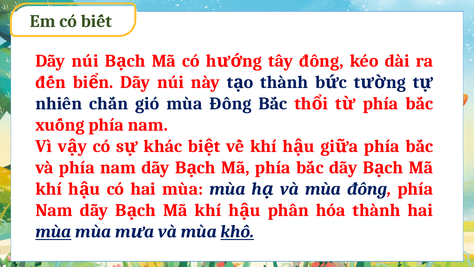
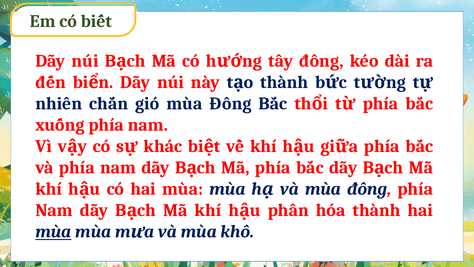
khô underline: present -> none
